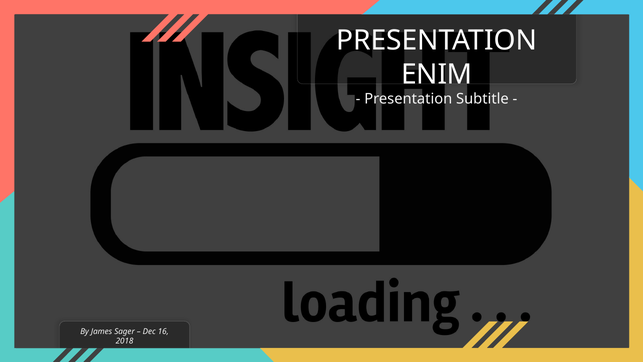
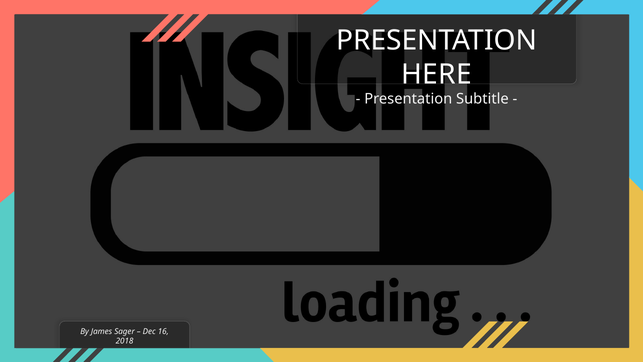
ENIM: ENIM -> HERE
